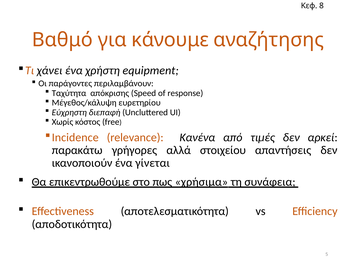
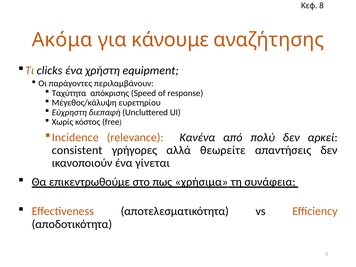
Βαθμό: Βαθμό -> Ακόμα
χάνει: χάνει -> clicks
τιμές: τιμές -> πολύ
παρακάτω: παρακάτω -> consistent
στοιχείου: στοιχείου -> θεωρείτε
